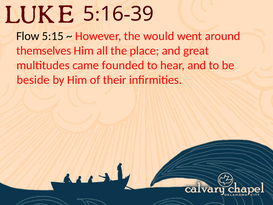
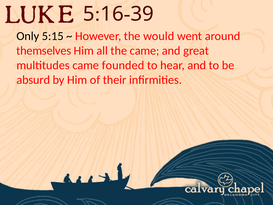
Flow: Flow -> Only
the place: place -> came
beside: beside -> absurd
